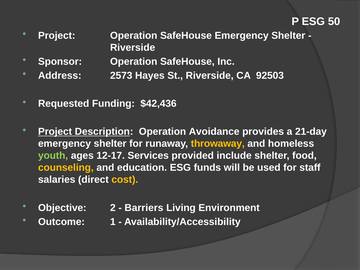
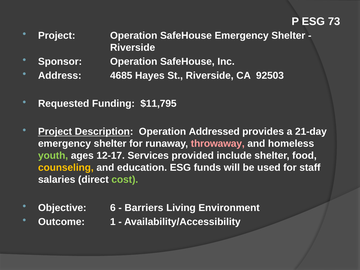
50: 50 -> 73
2573: 2573 -> 4685
$42,436: $42,436 -> $11,795
Avoidance: Avoidance -> Addressed
throwaway colour: yellow -> pink
cost colour: yellow -> light green
2: 2 -> 6
